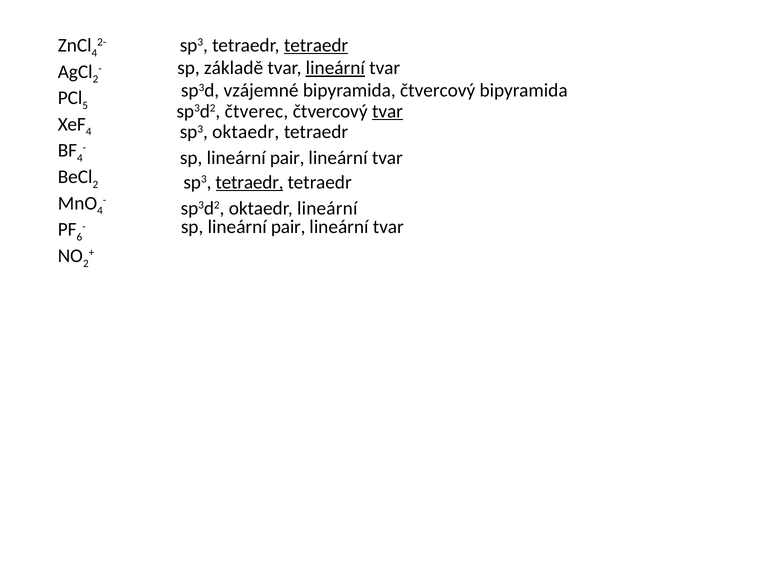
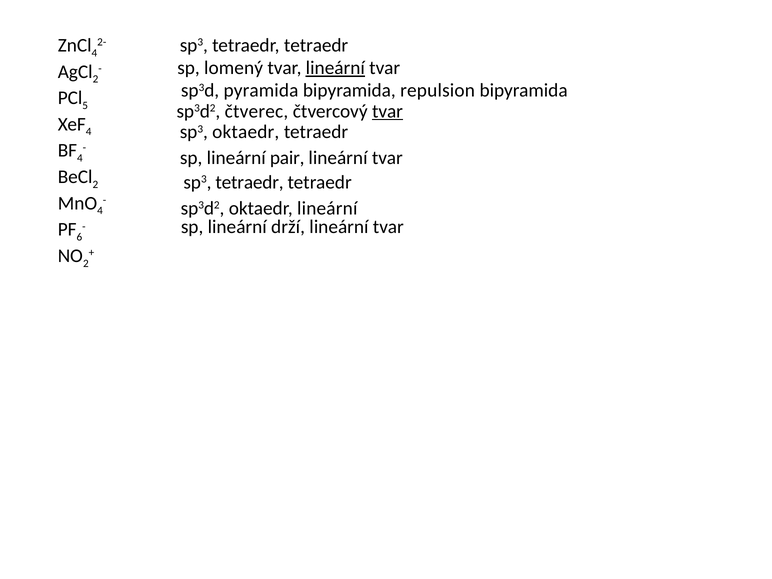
tetraedr at (316, 45) underline: present -> none
základě: základě -> lomený
vzájemné: vzájemné -> pyramida
bipyramida čtvercový: čtvercový -> repulsion
tetraedr at (250, 182) underline: present -> none
pair at (288, 227): pair -> drží
